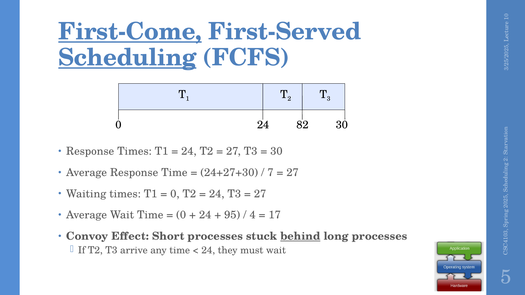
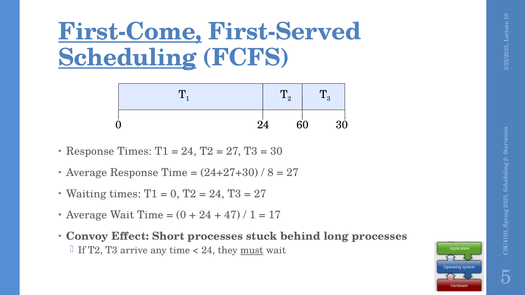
82: 82 -> 60
7: 7 -> 8
95: 95 -> 47
4 at (253, 215): 4 -> 1
behind underline: present -> none
must underline: none -> present
